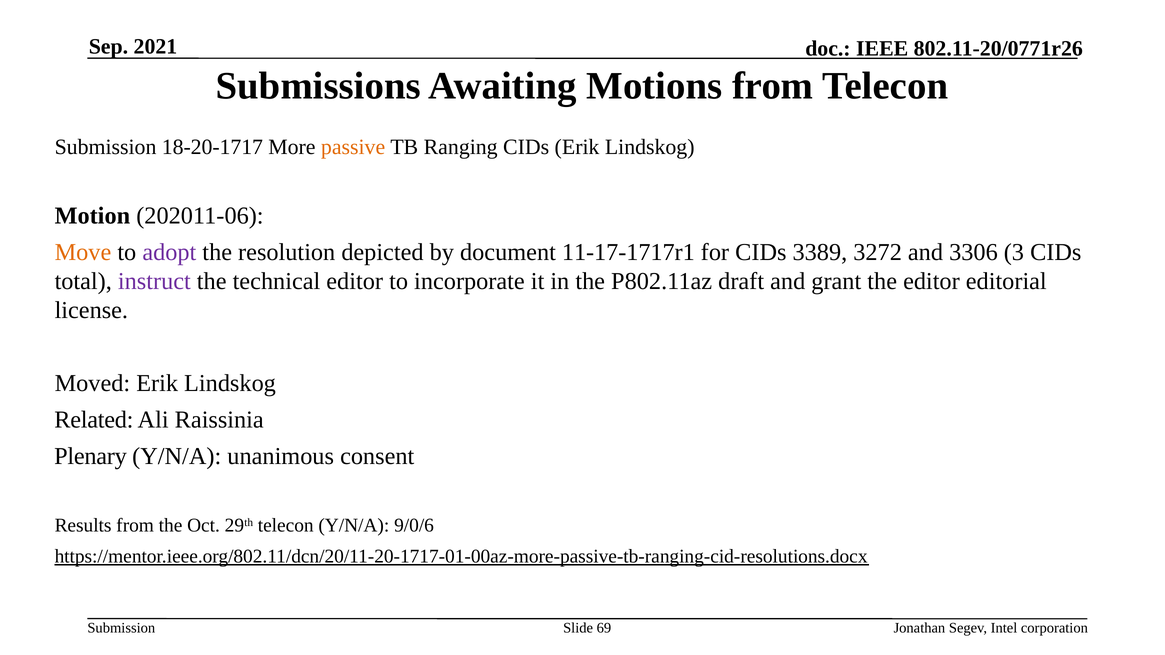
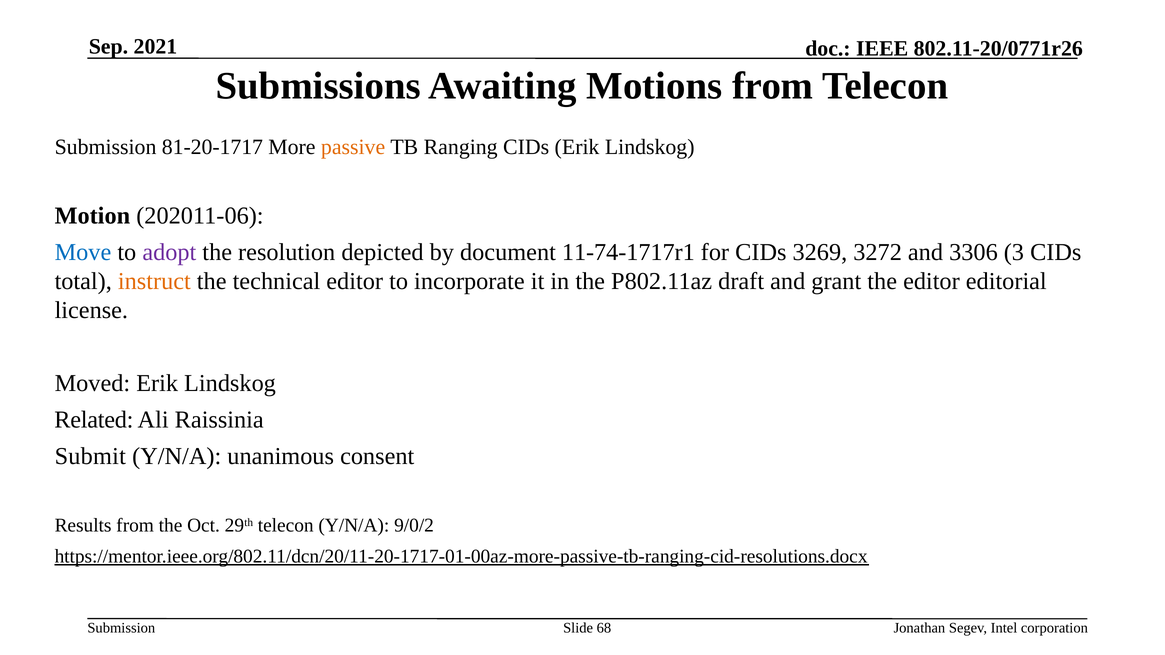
18-20-1717: 18-20-1717 -> 81-20-1717
Move colour: orange -> blue
11-17-1717r1: 11-17-1717r1 -> 11-74-1717r1
3389: 3389 -> 3269
instruct colour: purple -> orange
Plenary: Plenary -> Submit
9/0/6: 9/0/6 -> 9/0/2
69: 69 -> 68
